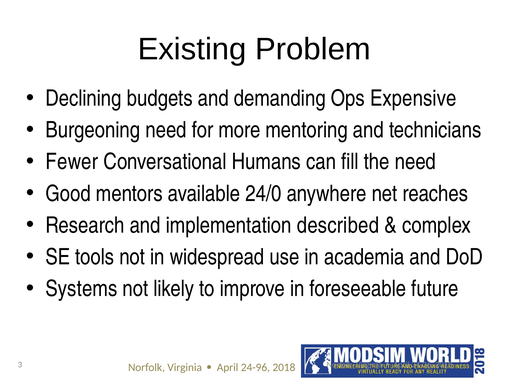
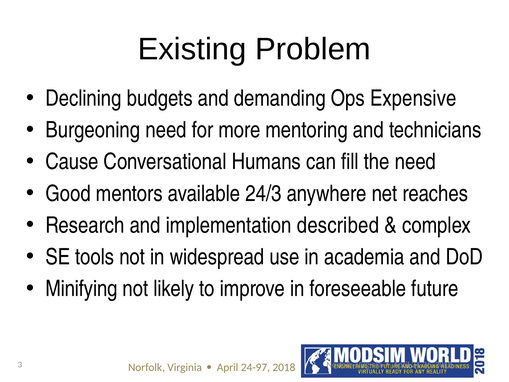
Fewer: Fewer -> Cause
24/0: 24/0 -> 24/3
Systems: Systems -> Minifying
24-96: 24-96 -> 24-97
